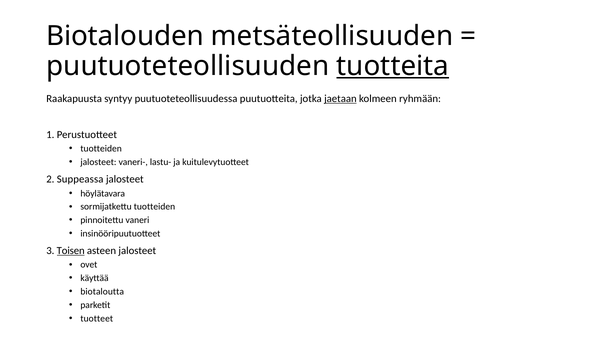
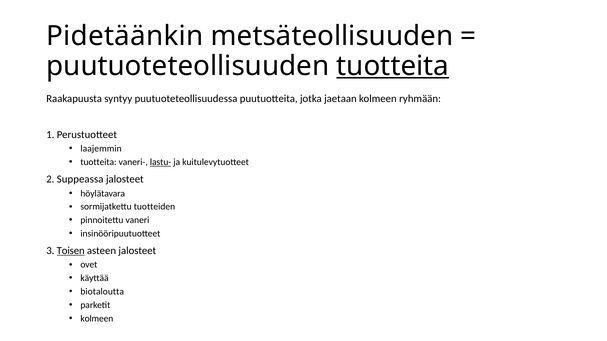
Biotalouden: Biotalouden -> Pidetäänkin
jaetaan underline: present -> none
tuotteiden at (101, 149): tuotteiden -> laajemmin
jalosteet at (98, 162): jalosteet -> tuotteita
lastu- underline: none -> present
tuotteet at (97, 319): tuotteet -> kolmeen
